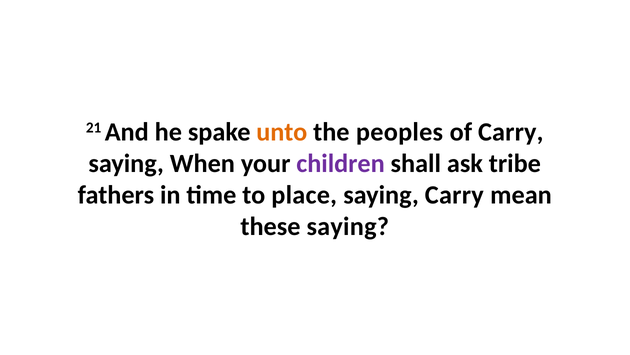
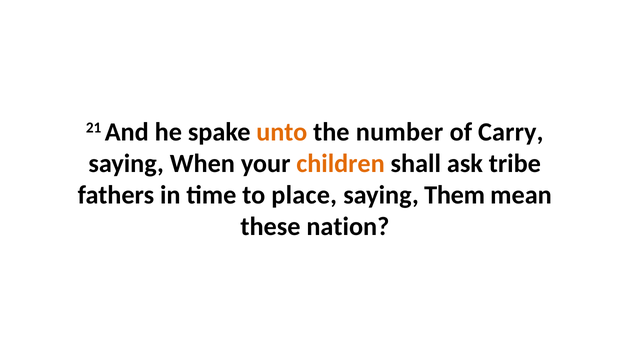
peoples: peoples -> number
children colour: purple -> orange
saying Carry: Carry -> Them
these saying: saying -> nation
